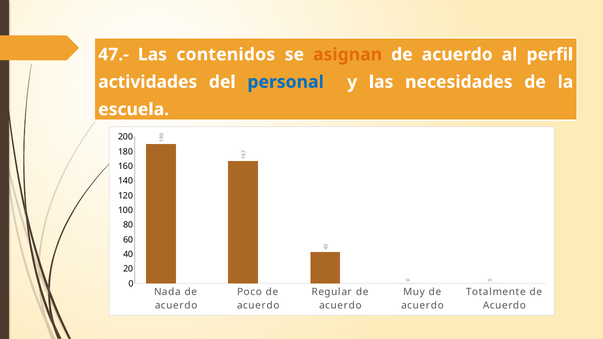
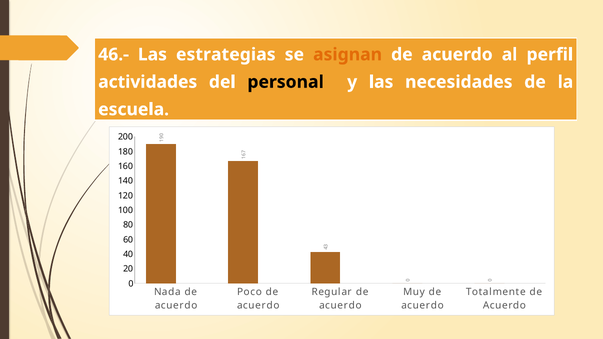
47.-: 47.- -> 46.-
contenidos: contenidos -> estrategias
personal colour: blue -> black
